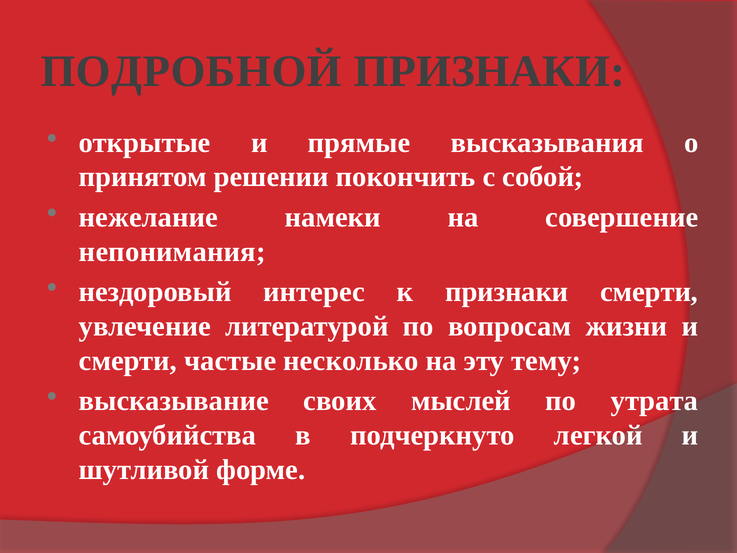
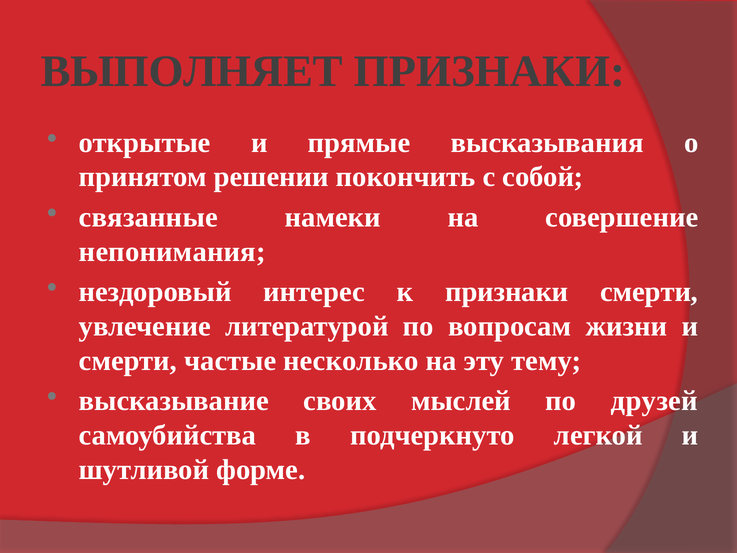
ПОДРОБНОЙ: ПОДРОБНОЙ -> ВЫПОЛНЯЕТ
нежелание: нежелание -> связанные
утрата: утрата -> друзей
